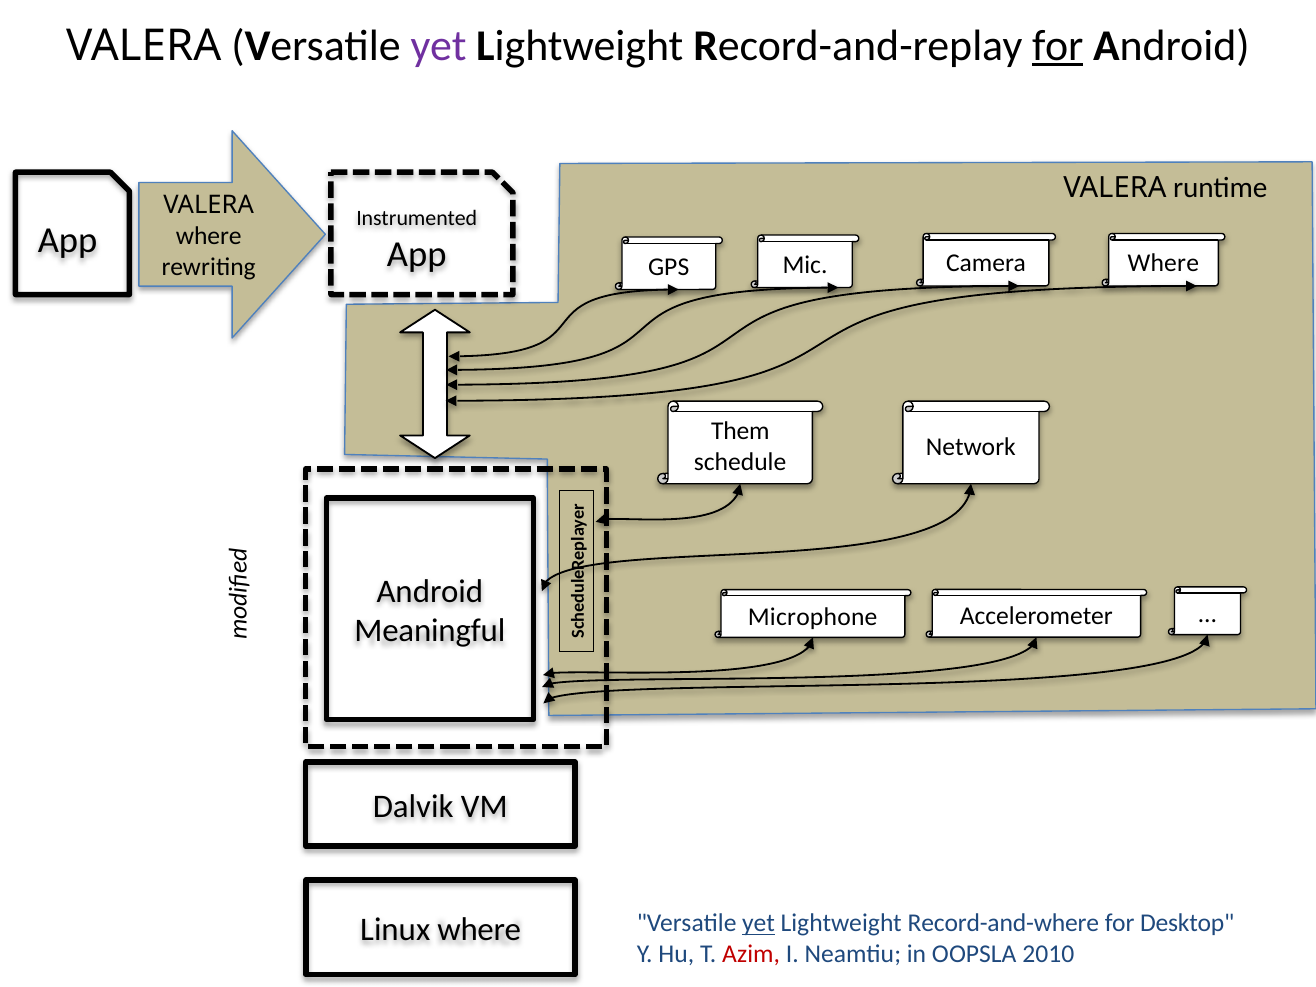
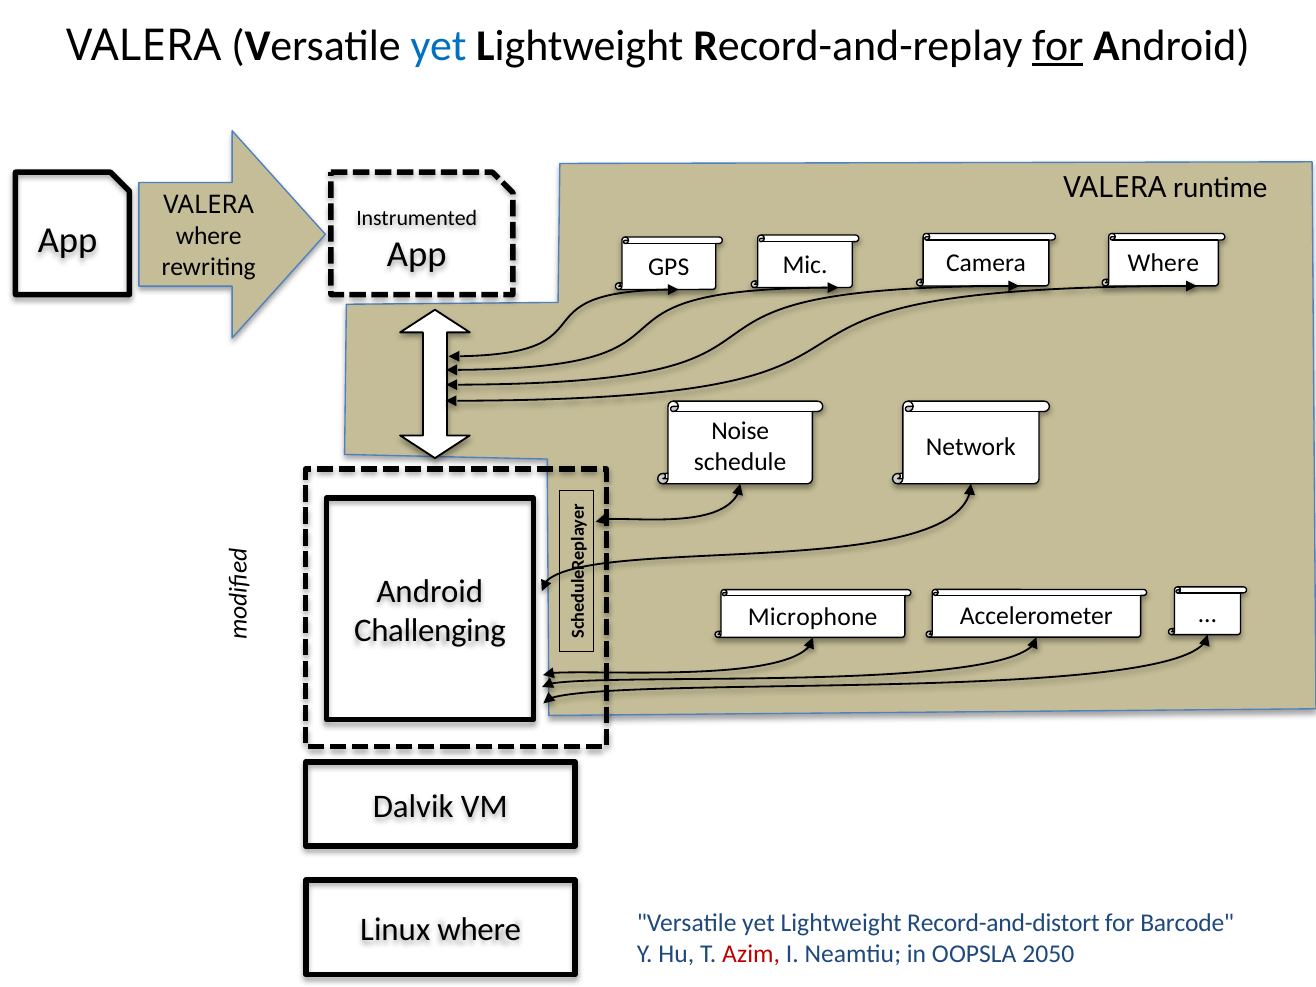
yet at (439, 46) colour: purple -> blue
Them: Them -> Noise
Meaningful: Meaningful -> Challenging
yet at (759, 924) underline: present -> none
Record-and-where: Record-and-where -> Record-and-distort
Desktop: Desktop -> Barcode
2010: 2010 -> 2050
